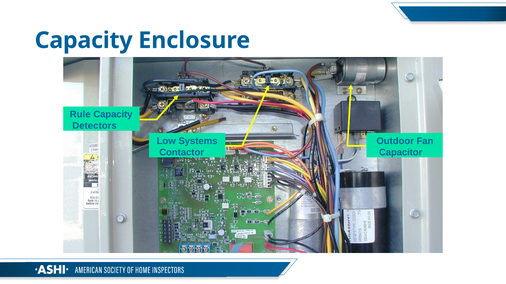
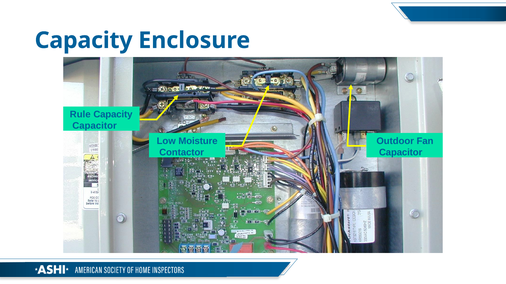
Detectors at (95, 126): Detectors -> Capacitor
Systems: Systems -> Moisture
